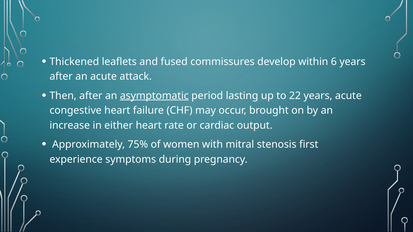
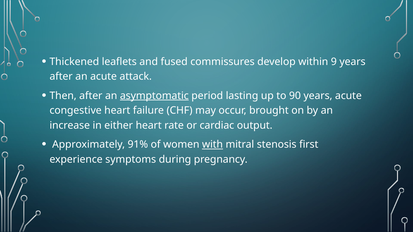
6: 6 -> 9
22: 22 -> 90
75%: 75% -> 91%
with underline: none -> present
